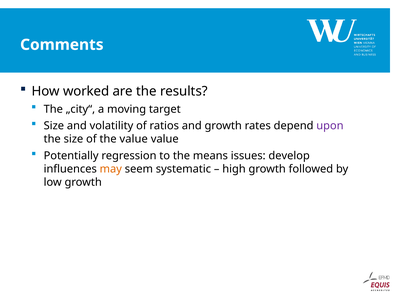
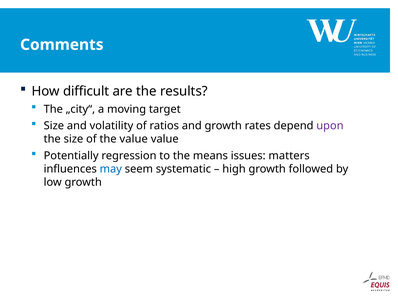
worked: worked -> difficult
develop: develop -> matters
may colour: orange -> blue
